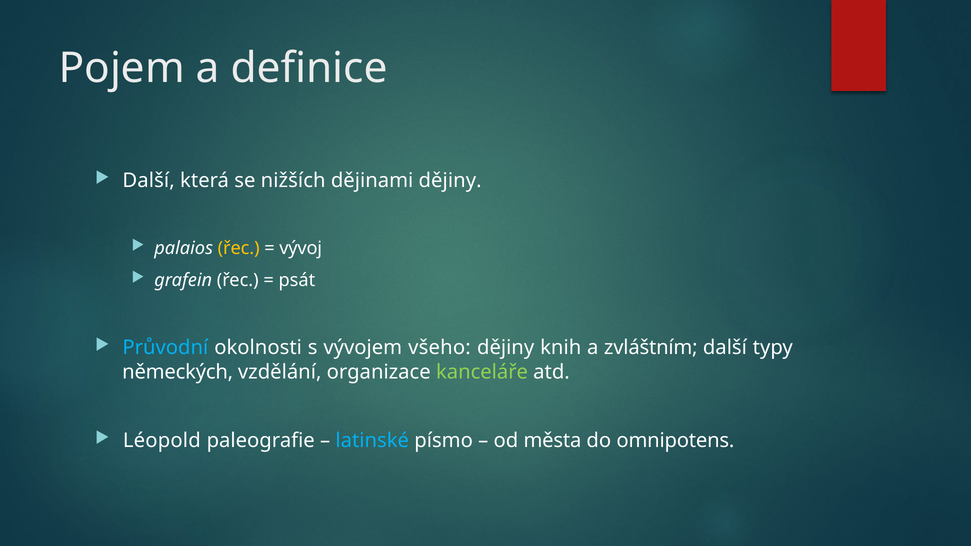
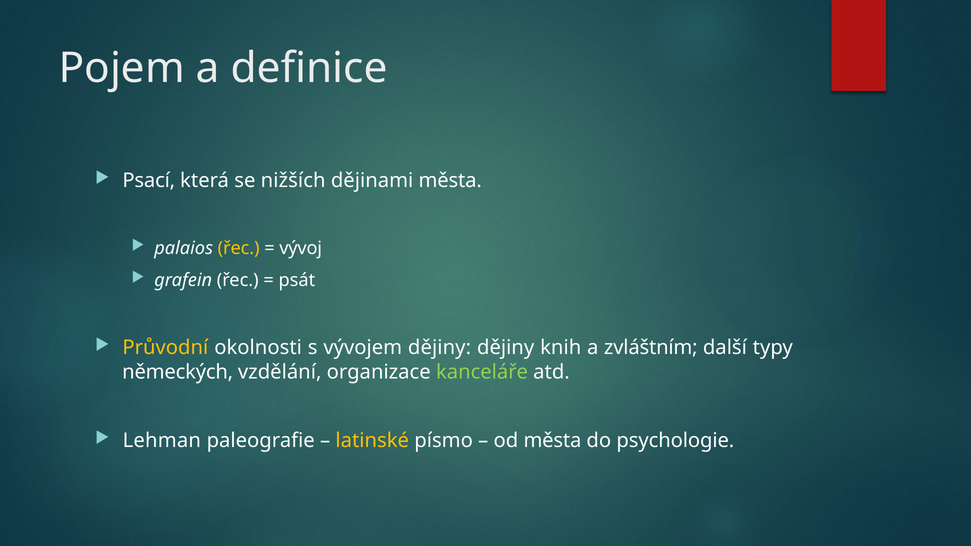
Další at (149, 181): Další -> Psací
dějinami dějiny: dějiny -> města
Průvodní colour: light blue -> yellow
vývojem všeho: všeho -> dějiny
Léopold: Léopold -> Lehman
latinské colour: light blue -> yellow
omnipotens: omnipotens -> psychologie
